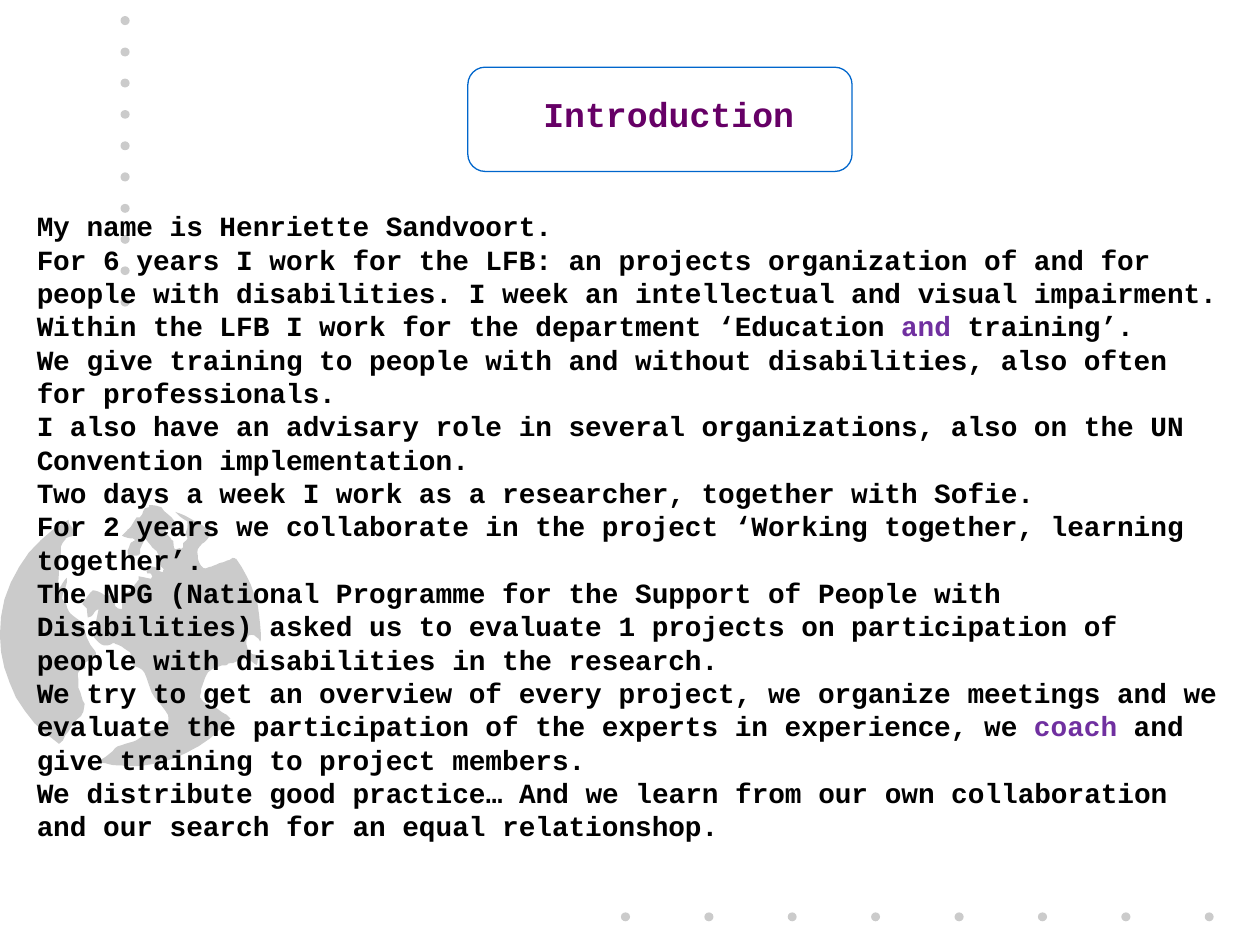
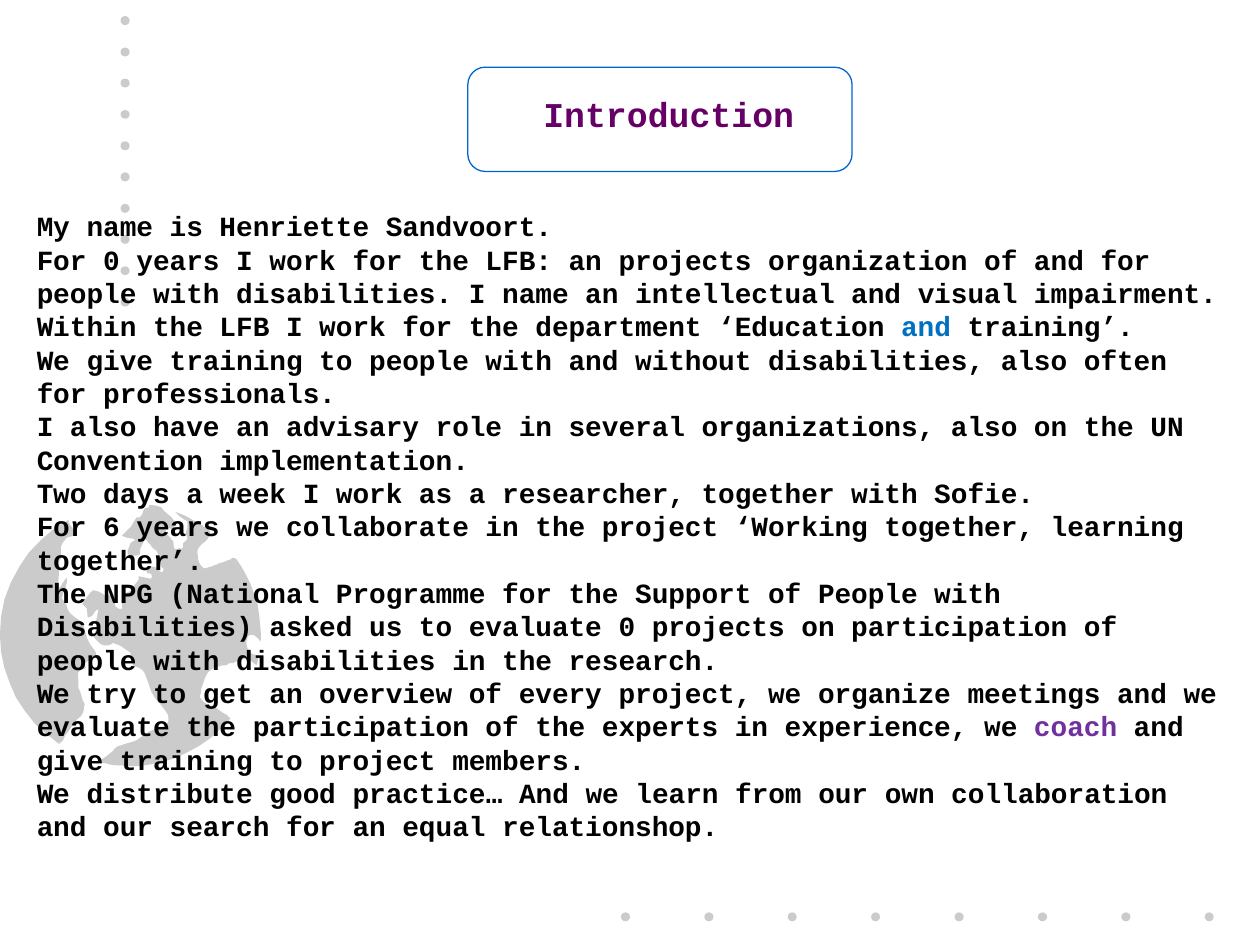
For 6: 6 -> 0
I week: week -> name
and at (926, 328) colour: purple -> blue
2: 2 -> 6
evaluate 1: 1 -> 0
